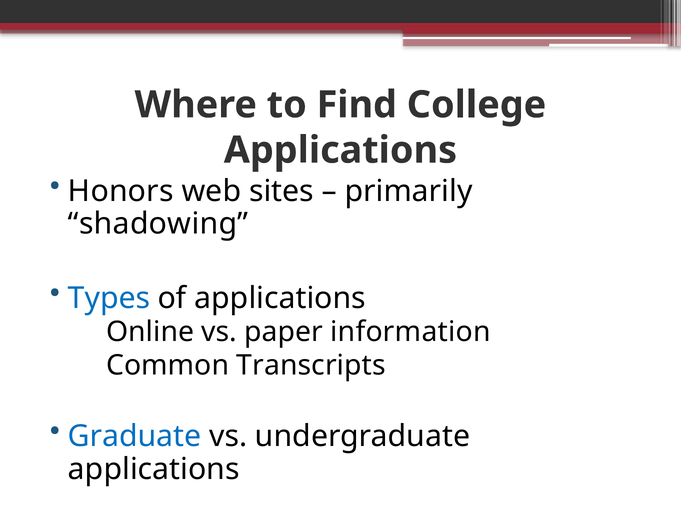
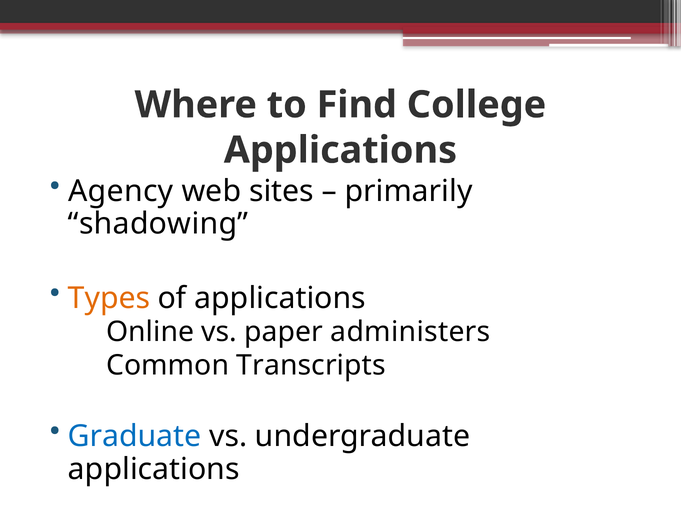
Honors: Honors -> Agency
Types colour: blue -> orange
information: information -> administers
